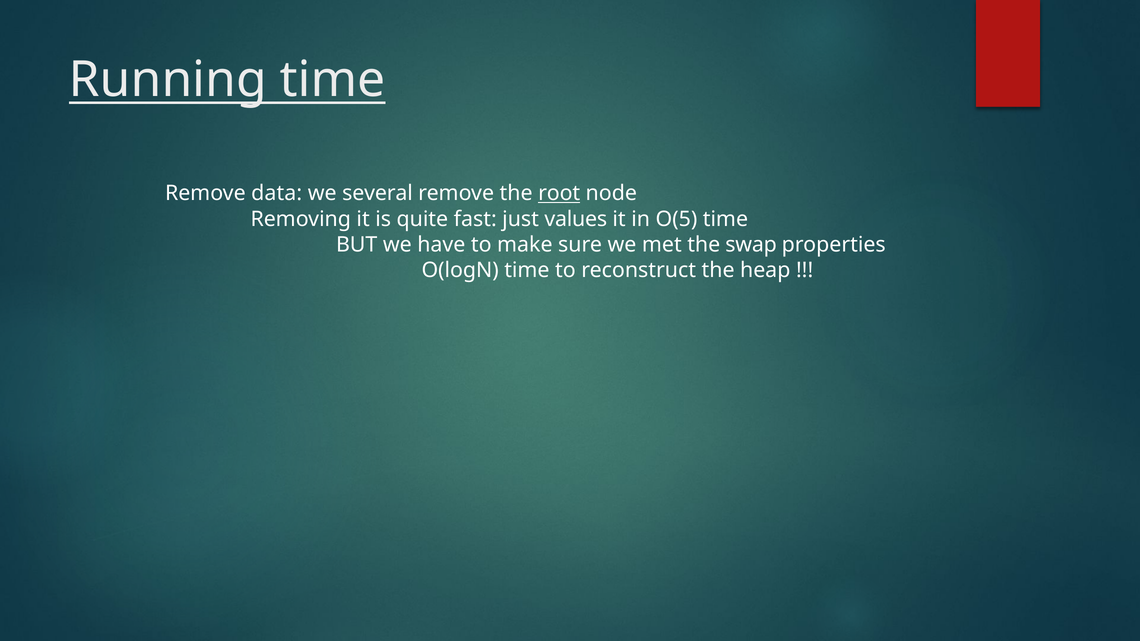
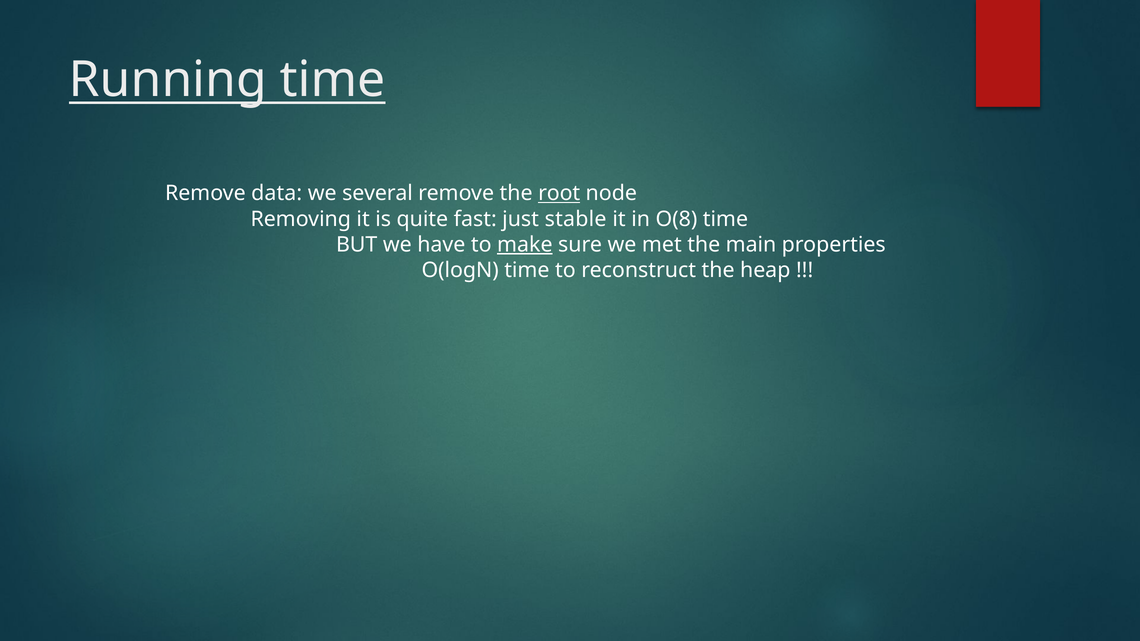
values: values -> stable
O(5: O(5 -> O(8
make underline: none -> present
swap: swap -> main
